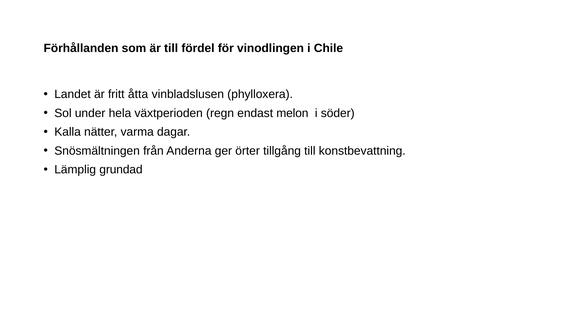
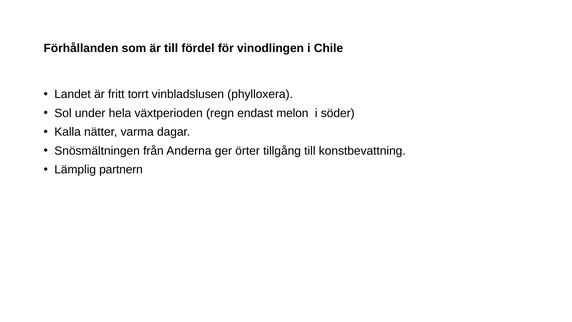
åtta: åtta -> torrt
grundad: grundad -> partnern
